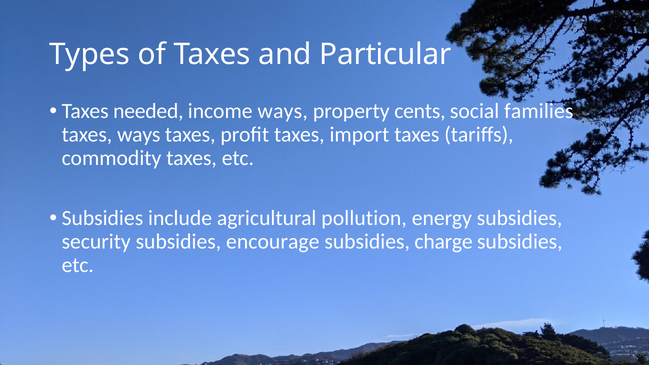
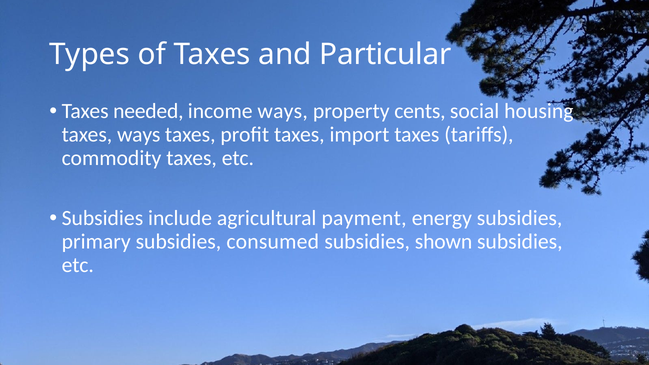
families: families -> housing
pollution: pollution -> payment
security: security -> primary
encourage: encourage -> consumed
charge: charge -> shown
